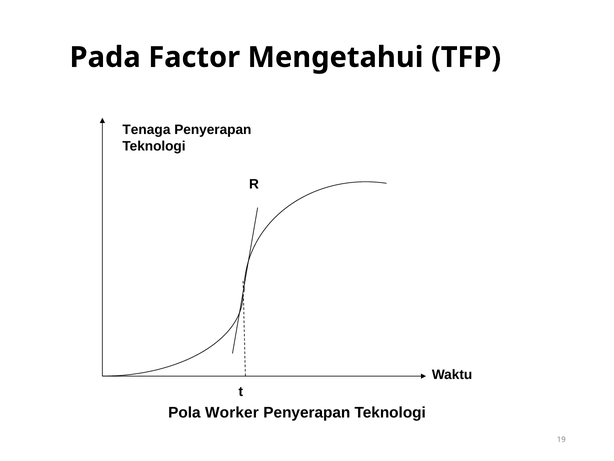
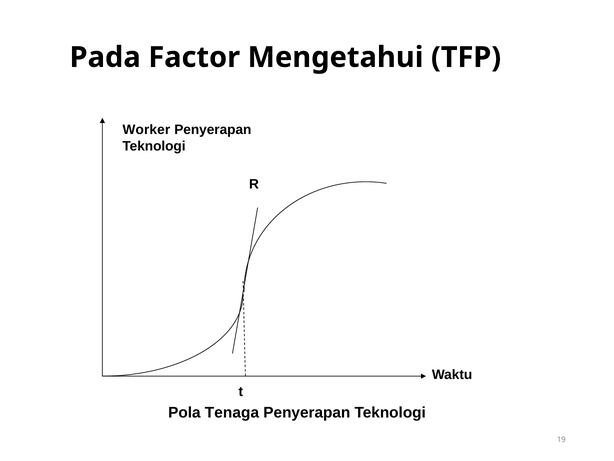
Tenaga: Tenaga -> Worker
Worker: Worker -> Tenaga
